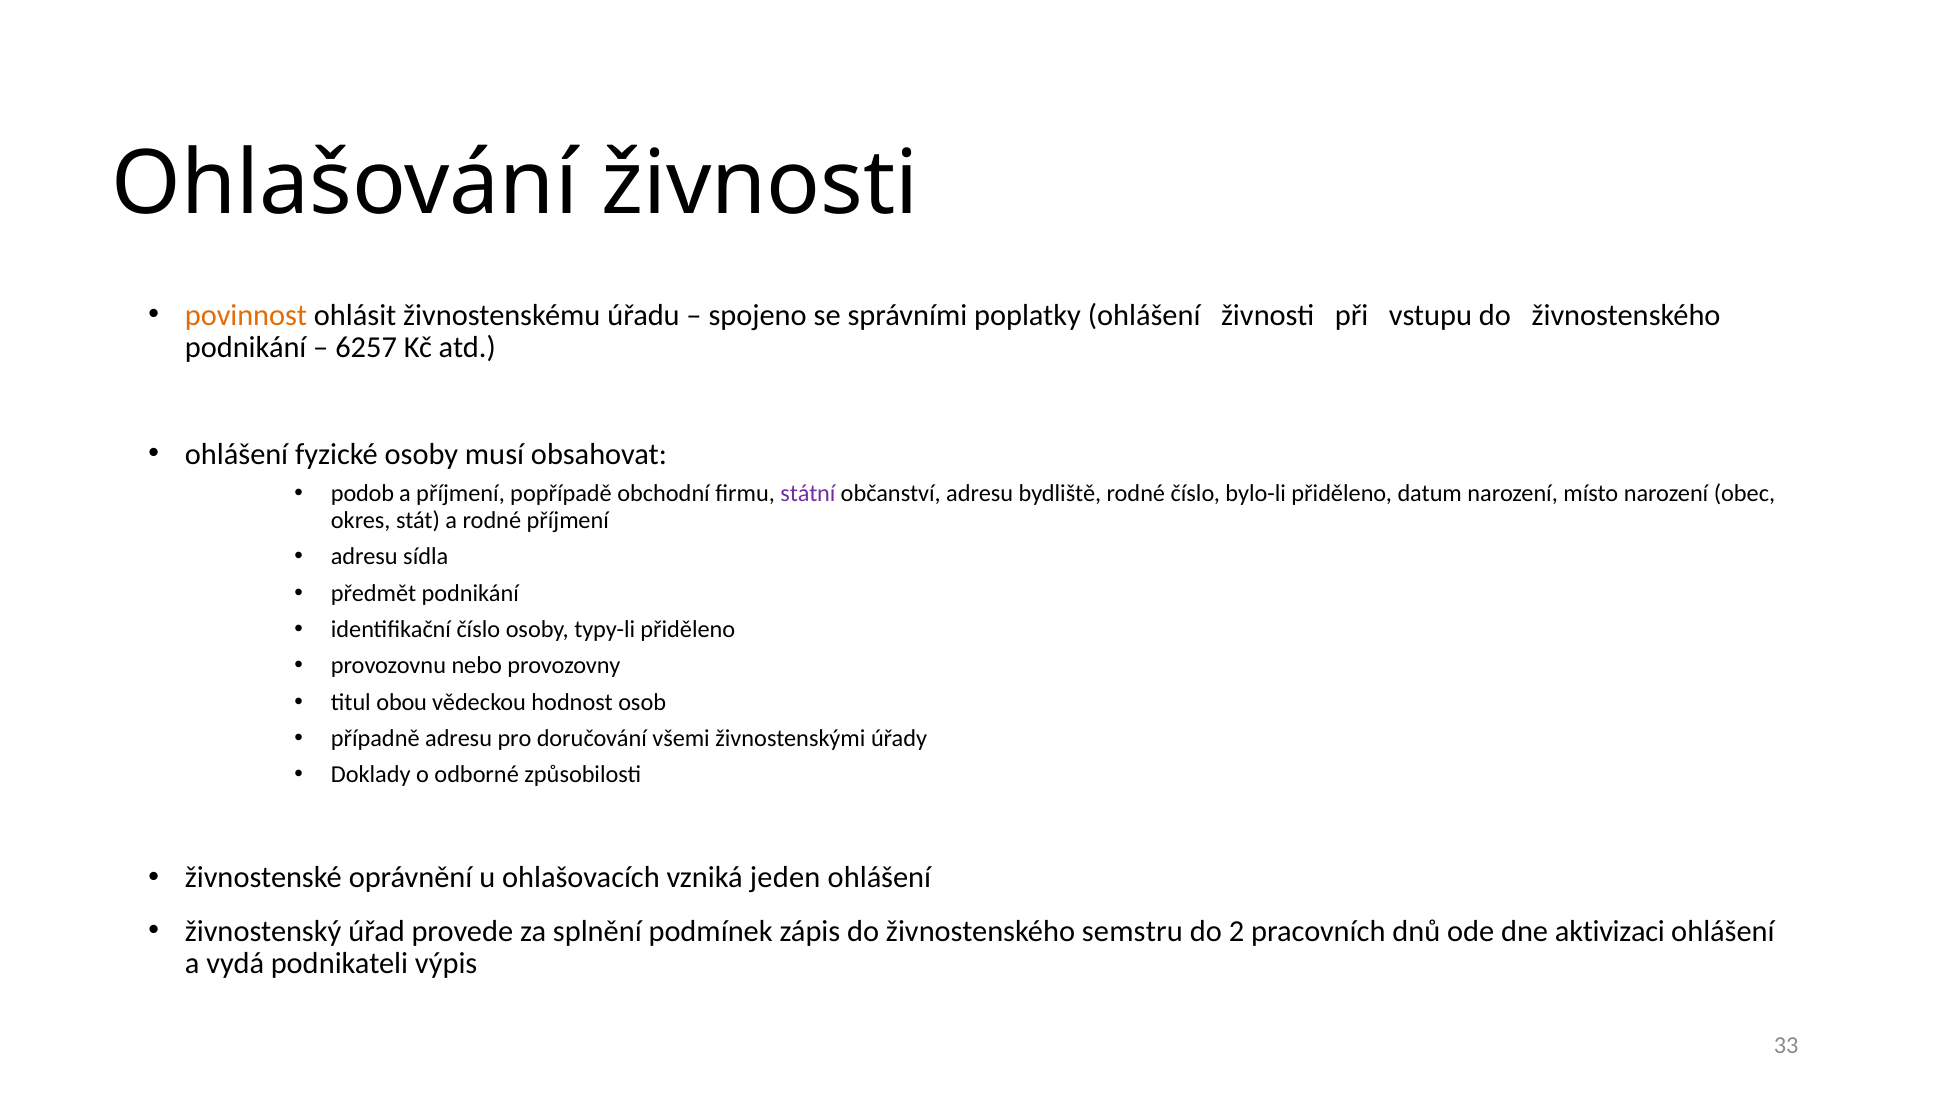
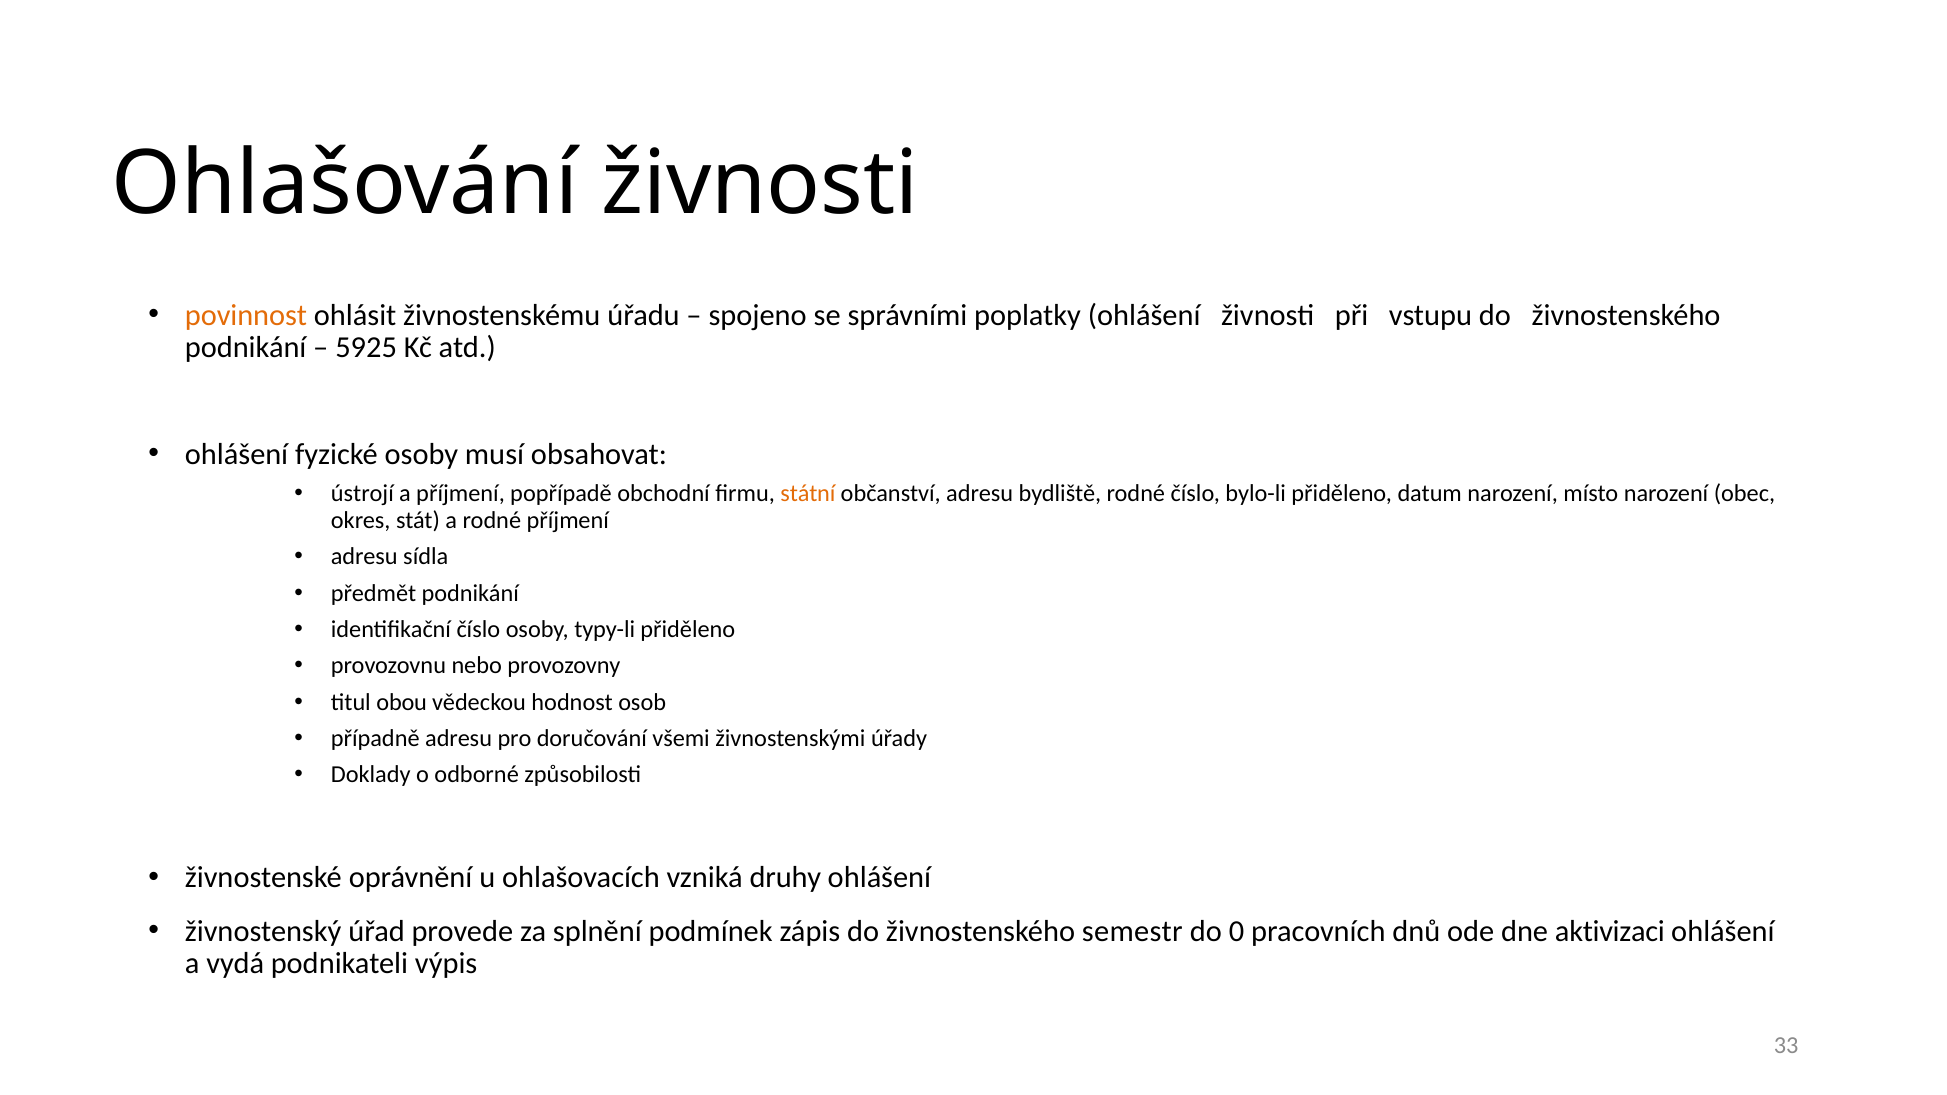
6257: 6257 -> 5925
podob: podob -> ústrojí
státní colour: purple -> orange
jeden: jeden -> druhy
semstru: semstru -> semestr
2: 2 -> 0
